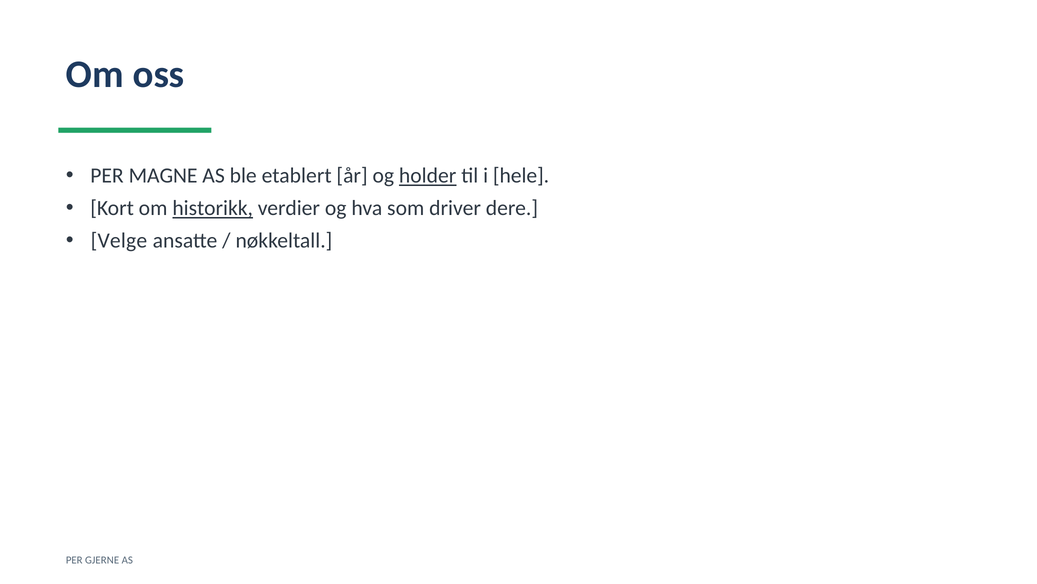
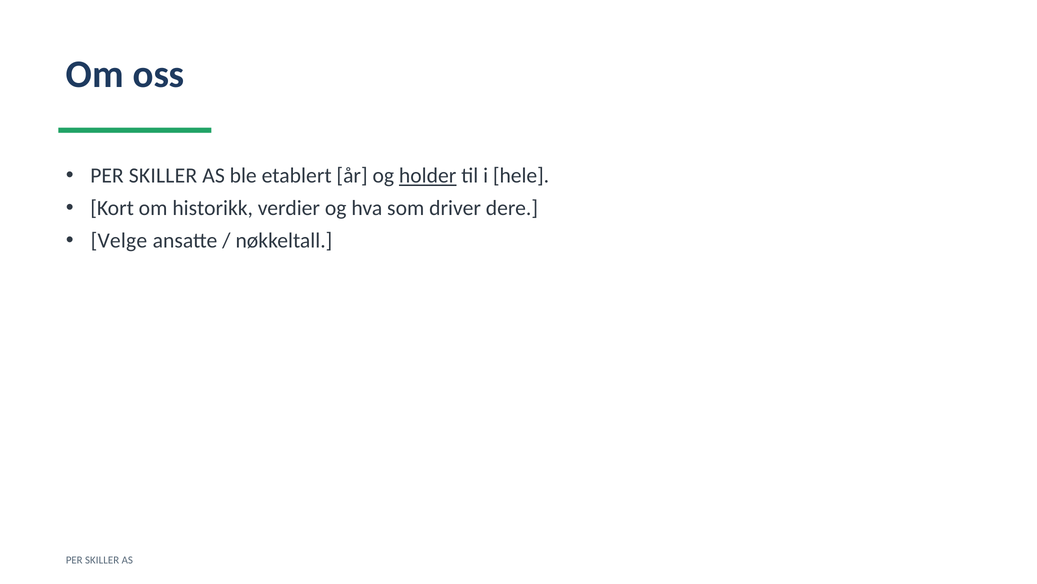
MAGNE at (163, 176): MAGNE -> SKILLER
historikk underline: present -> none
GJERNE at (102, 560): GJERNE -> SKILLER
